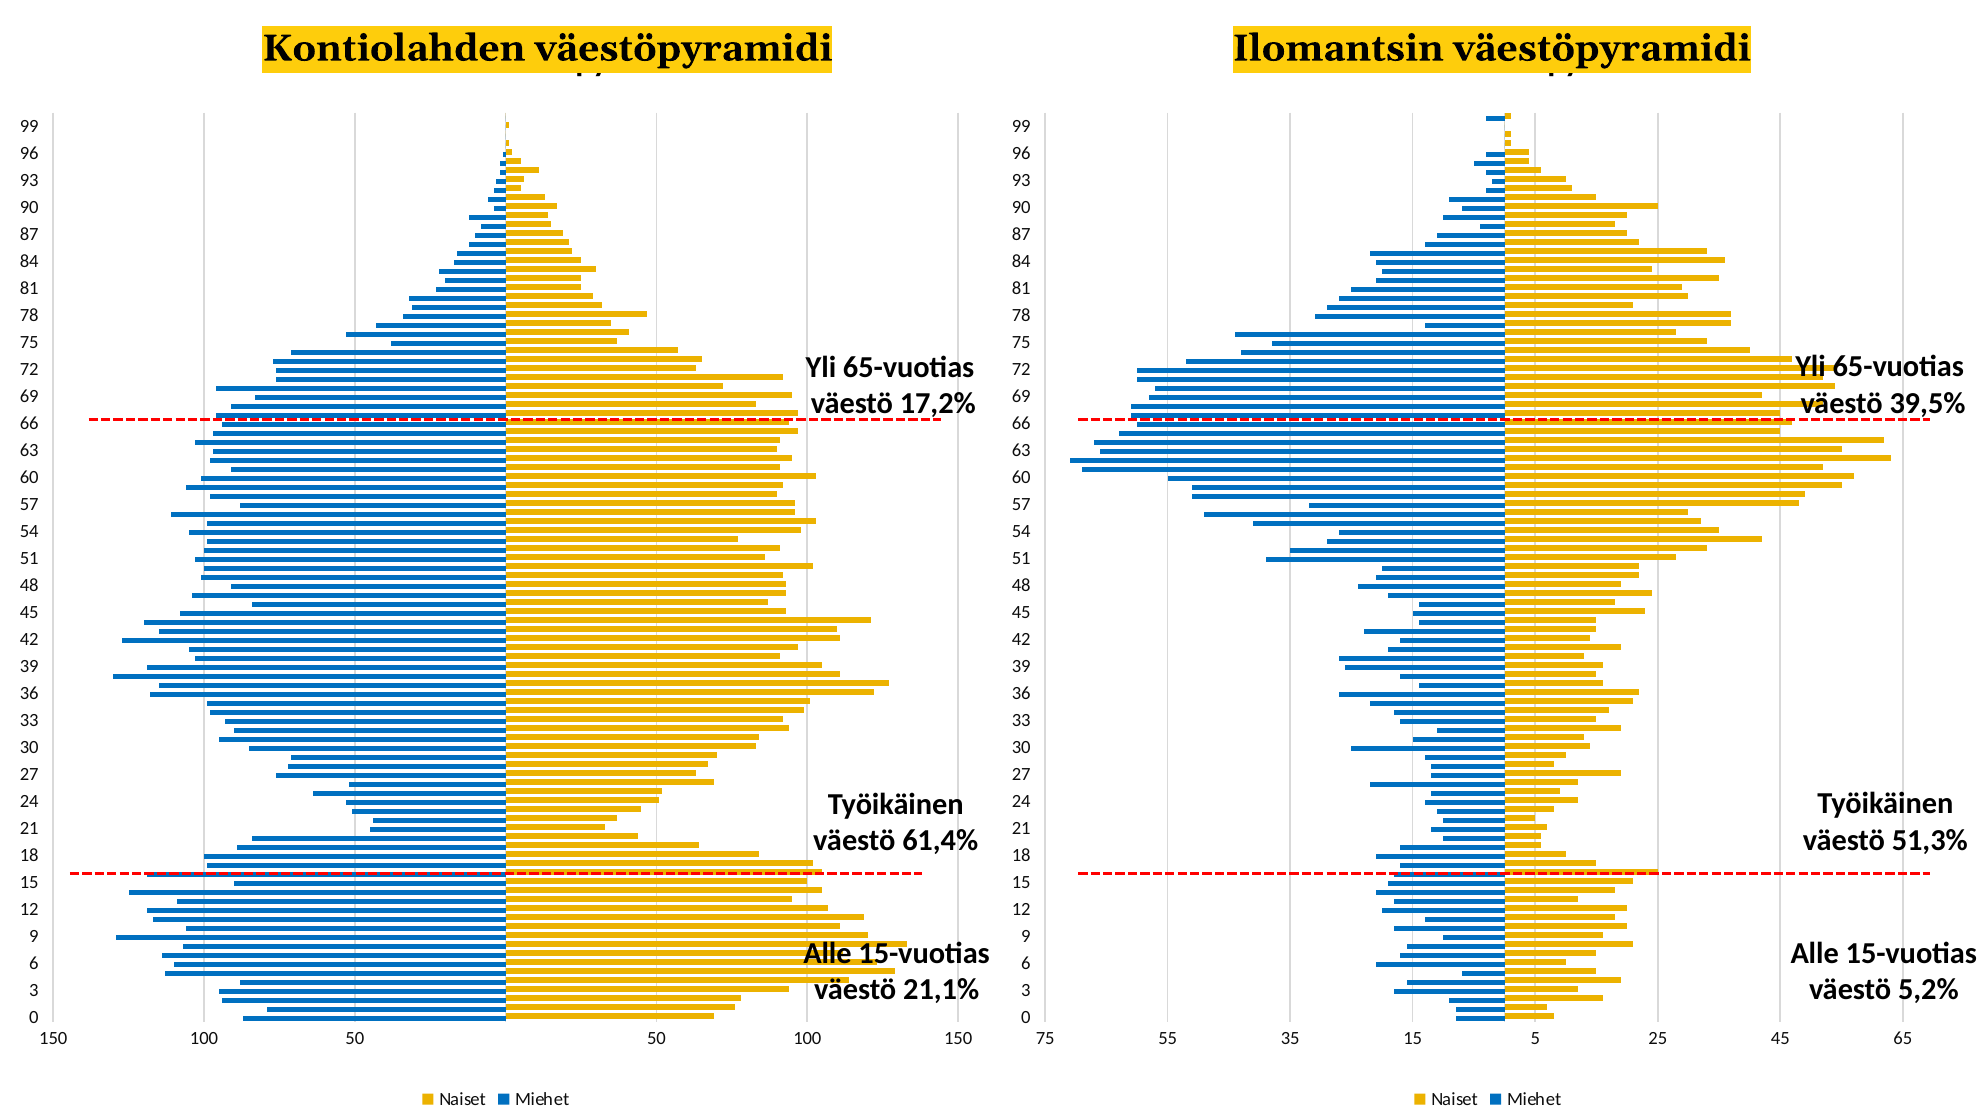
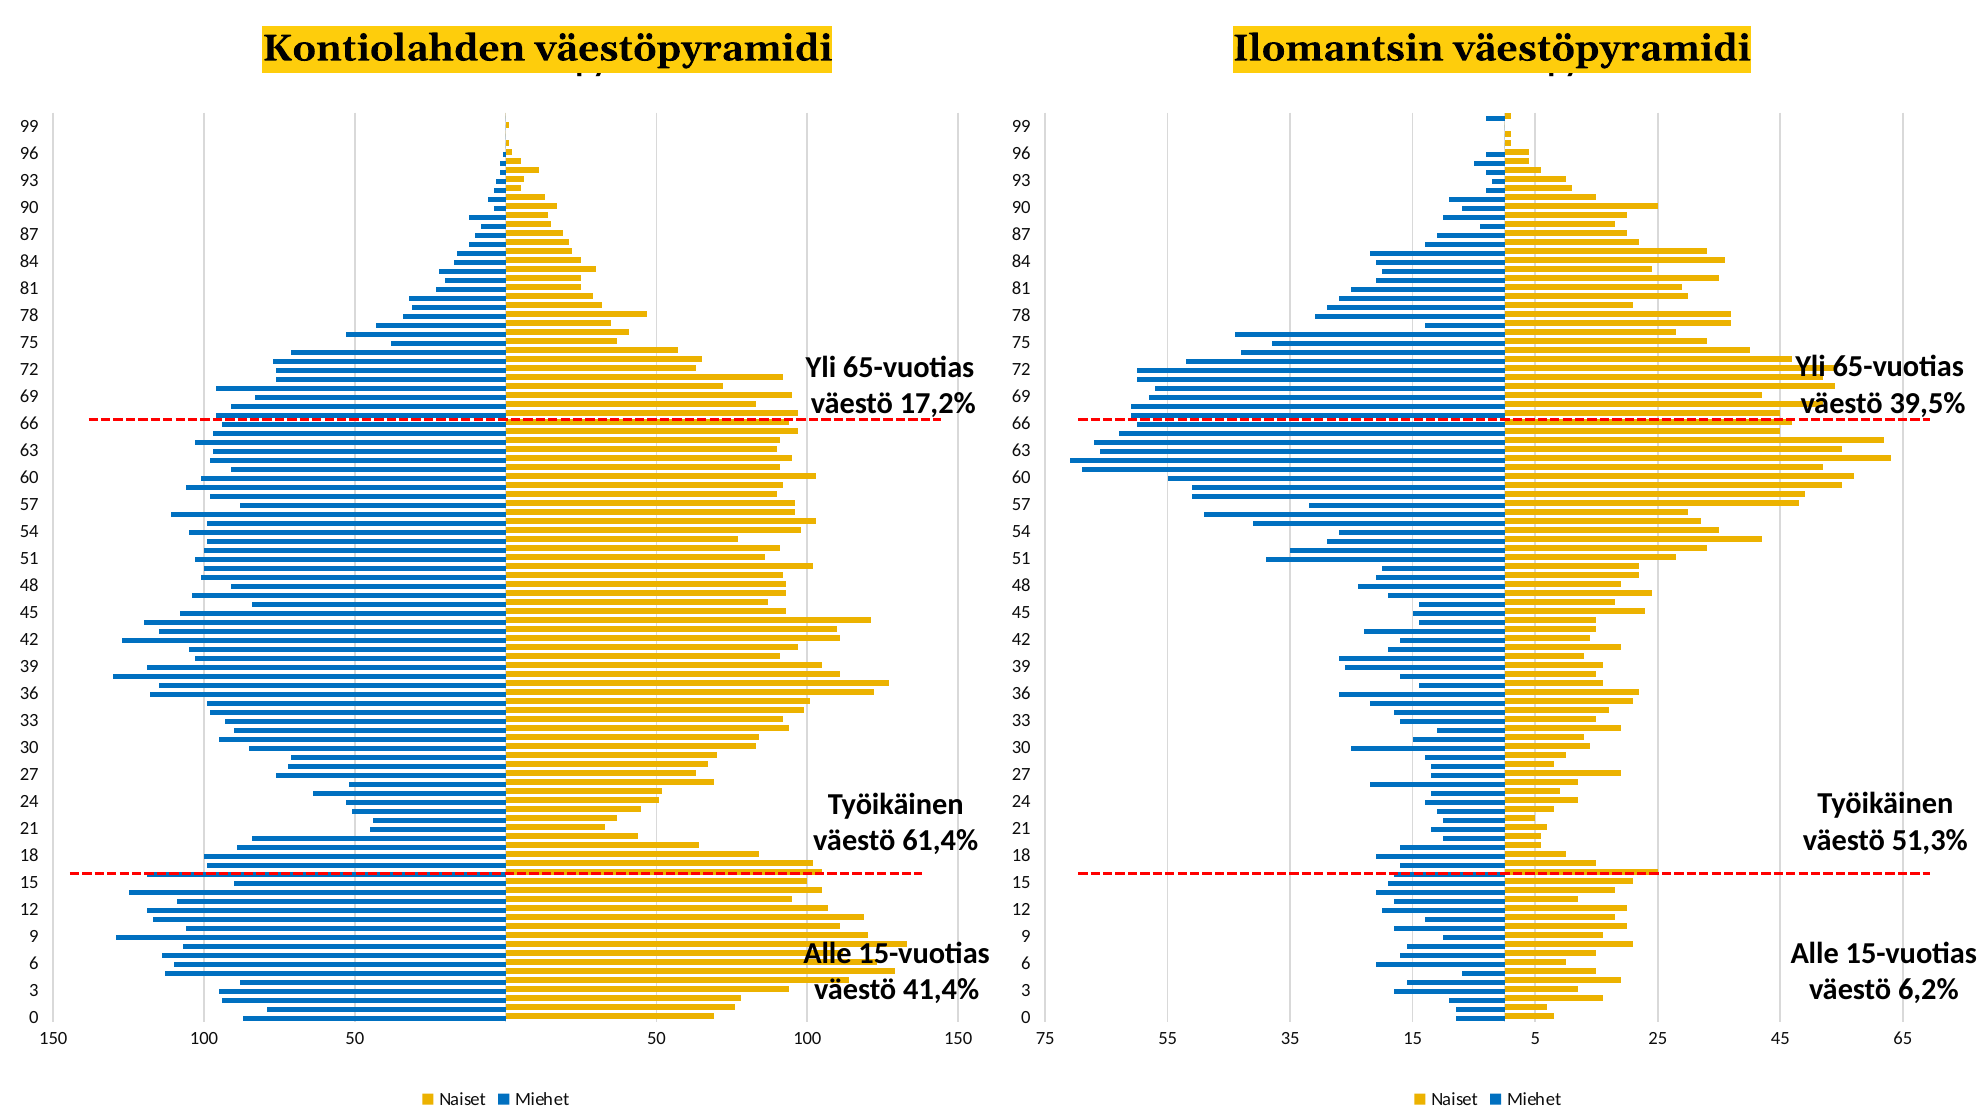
21,1%: 21,1% -> 41,4%
5,2%: 5,2% -> 6,2%
